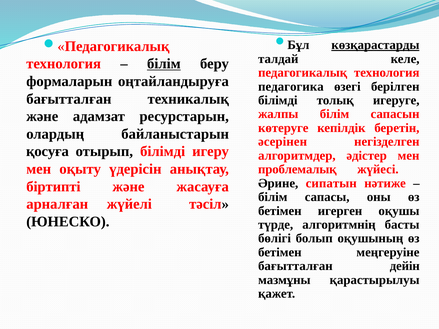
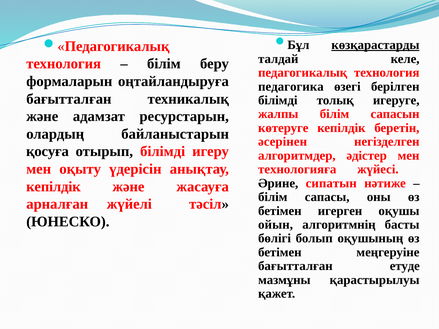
білім at (164, 64) underline: present -> none
проблемалық: проблемалық -> технологияға
біртипті at (53, 187): біртипті -> кепілдік
түрде: түрде -> ойын
дейін: дейін -> етуде
